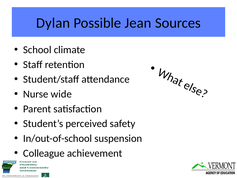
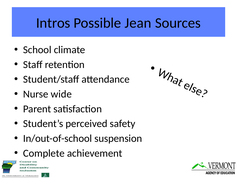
Dylan: Dylan -> Intros
Colleague: Colleague -> Complete
